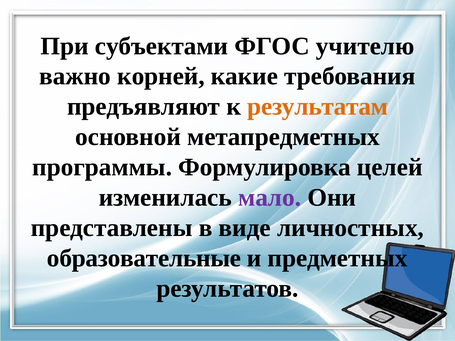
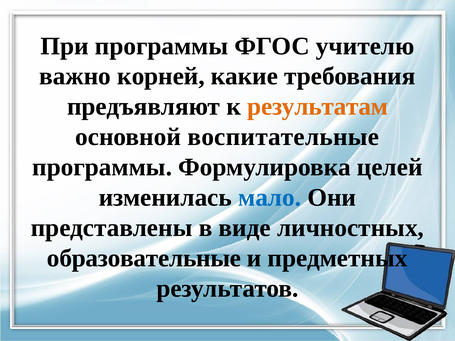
При субъектами: субъектами -> программы
метапредметных: метапредметных -> воспитательные
мало colour: purple -> blue
